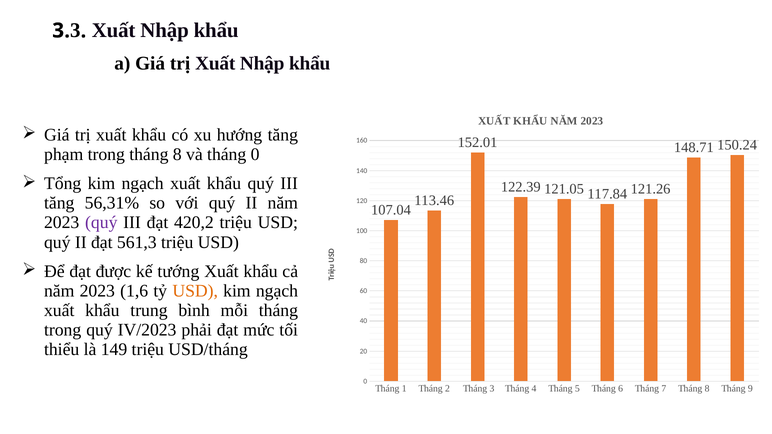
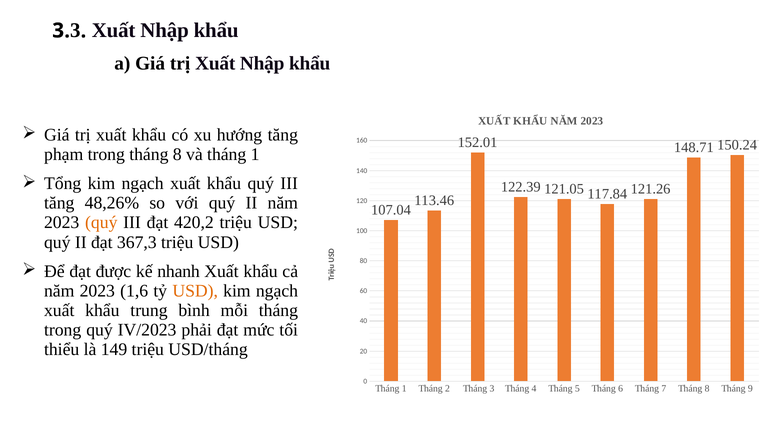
và tháng 0: 0 -> 1
56,31%: 56,31% -> 48,26%
quý at (101, 223) colour: purple -> orange
561,3: 561,3 -> 367,3
tướng: tướng -> nhanh
